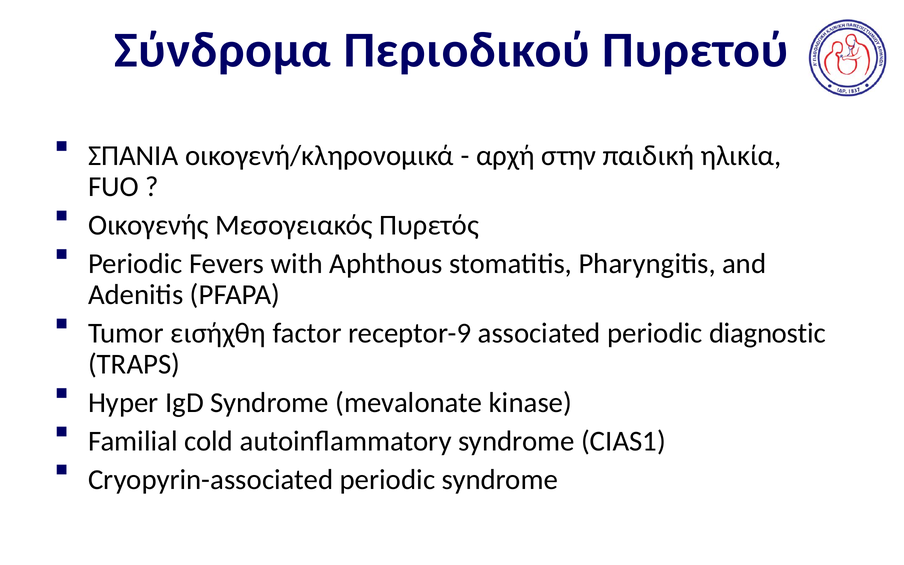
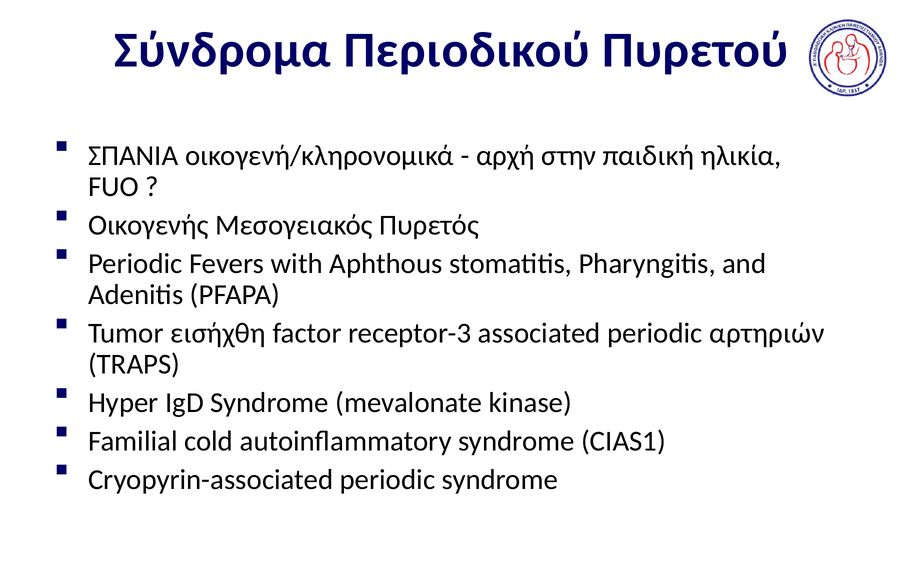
receptor-9: receptor-9 -> receptor-3
diagnostic: diagnostic -> αρτηριών
